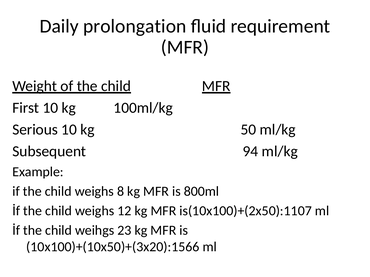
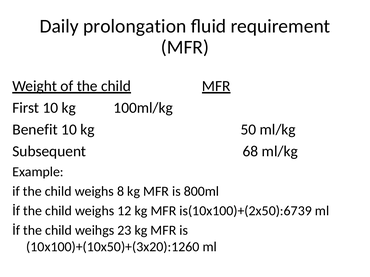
Serious: Serious -> Benefit
94: 94 -> 68
is(10x100)+(2x50):1107: is(10x100)+(2x50):1107 -> is(10x100)+(2x50):6739
10x100)+(10x50)+(3x20):1566: 10x100)+(10x50)+(3x20):1566 -> 10x100)+(10x50)+(3x20):1260
